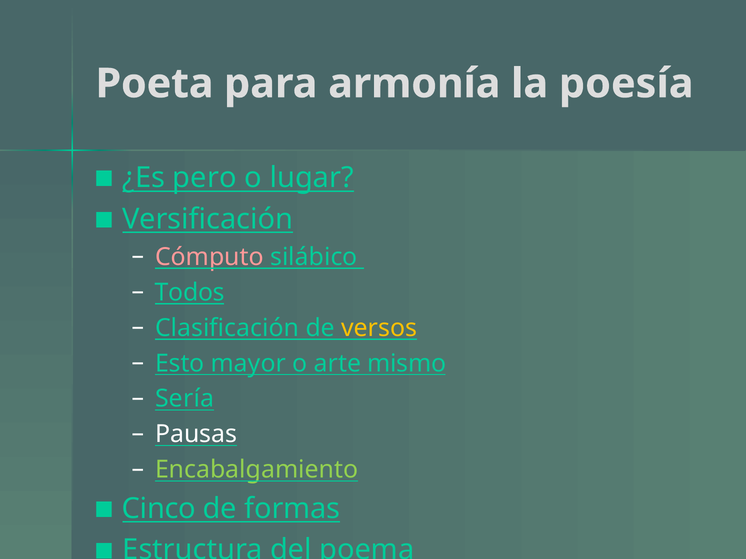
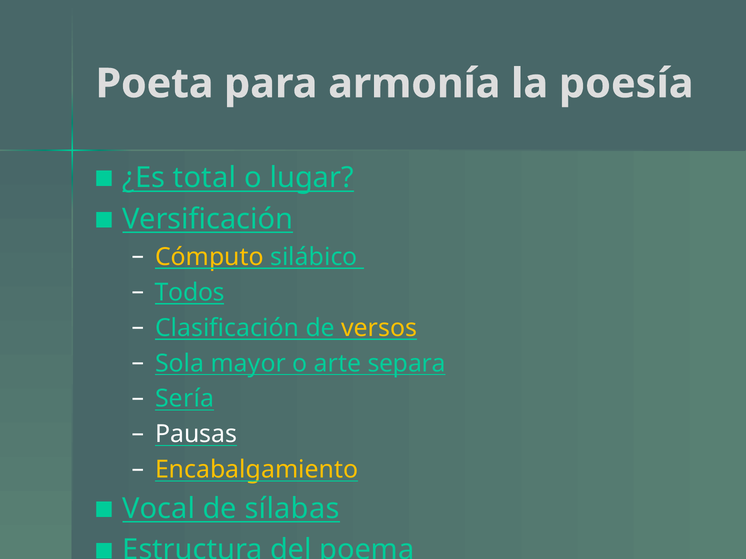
pero: pero -> total
Cómputo colour: pink -> yellow
Esto: Esto -> Sola
mismo: mismo -> separa
Encabalgamiento colour: light green -> yellow
Cinco: Cinco -> Vocal
formas: formas -> sílabas
